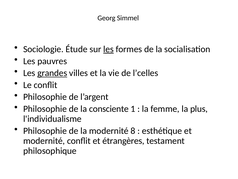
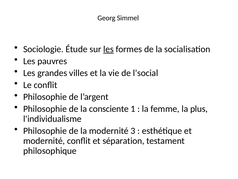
grandes underline: present -> none
l’celles: l’celles -> l’social
8: 8 -> 3
étrangères: étrangères -> séparation
